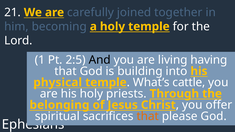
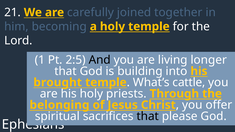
having: having -> longer
physical: physical -> brought
that at (148, 116) colour: orange -> black
